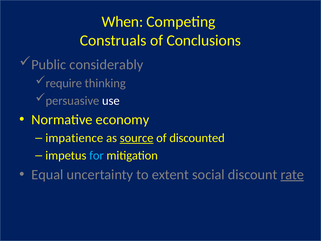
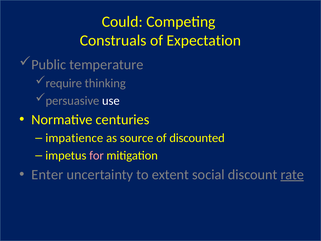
When: When -> Could
Conclusions: Conclusions -> Expectation
considerably: considerably -> temperature
economy: economy -> centuries
source underline: present -> none
for colour: light blue -> pink
Equal: Equal -> Enter
